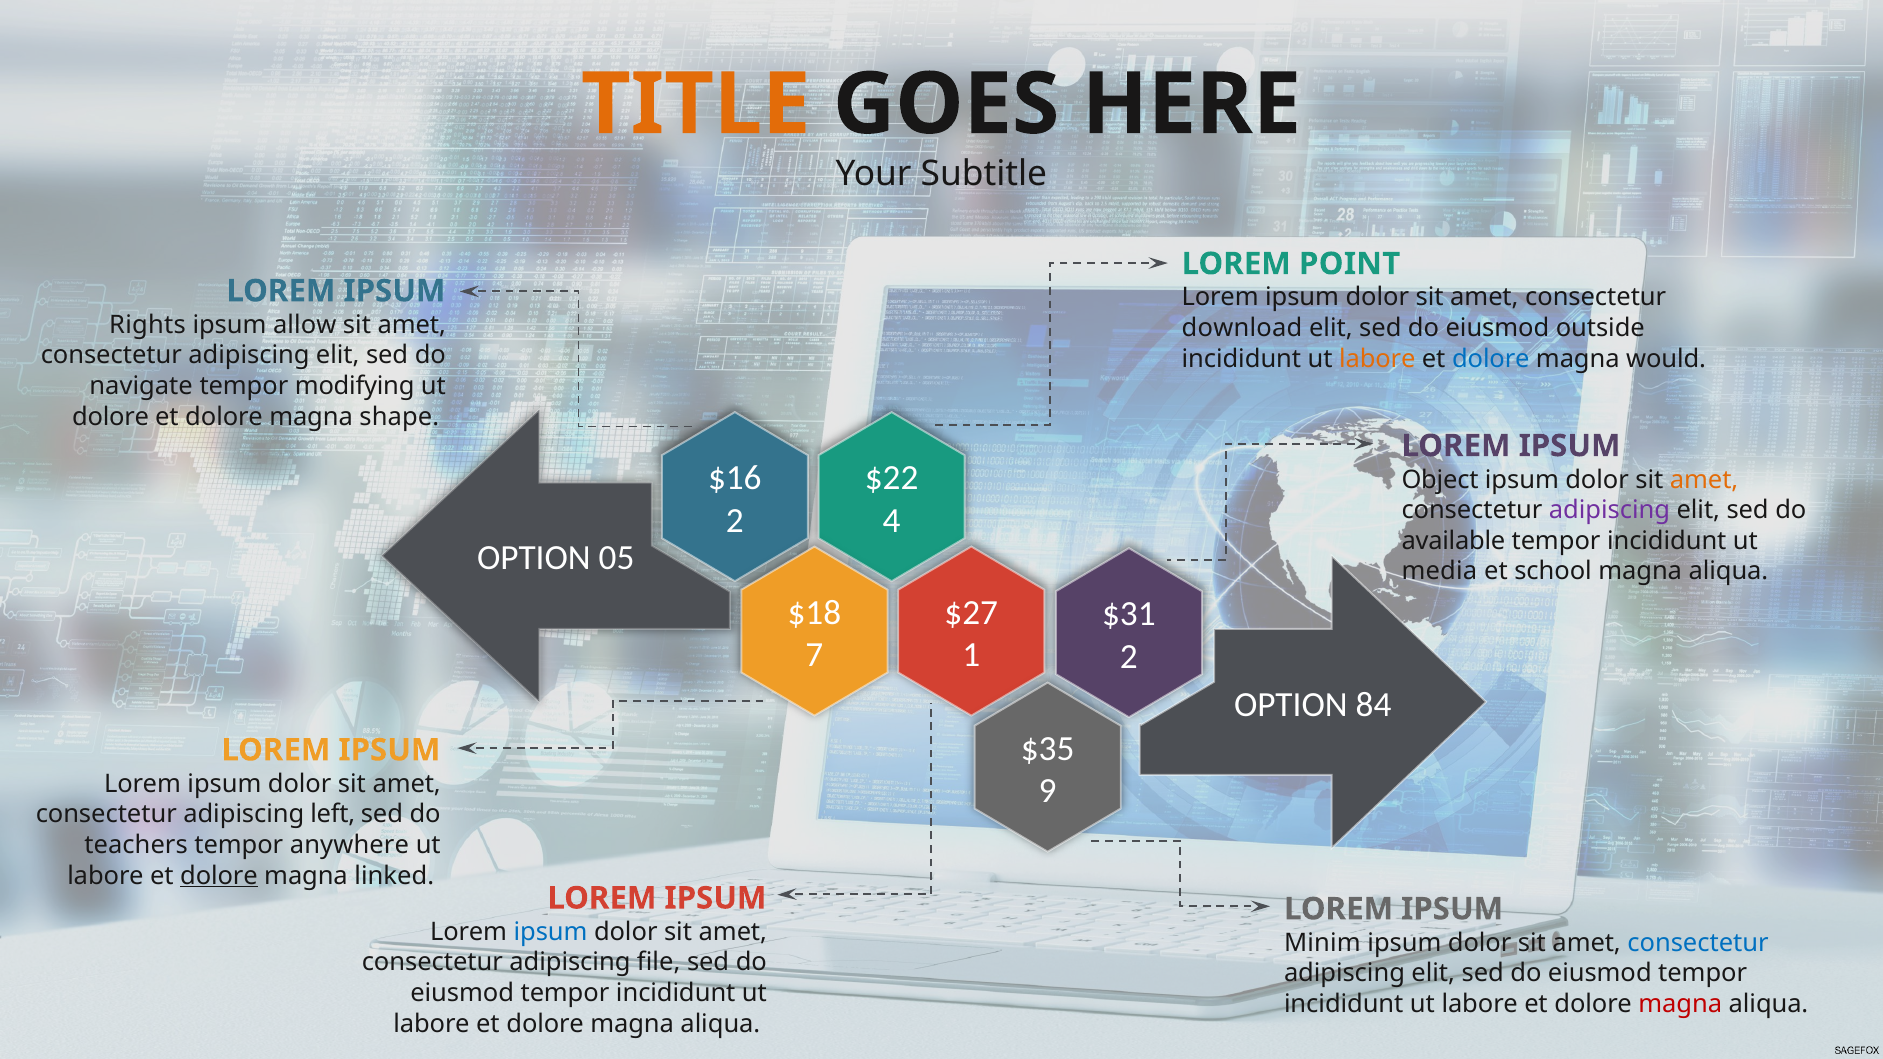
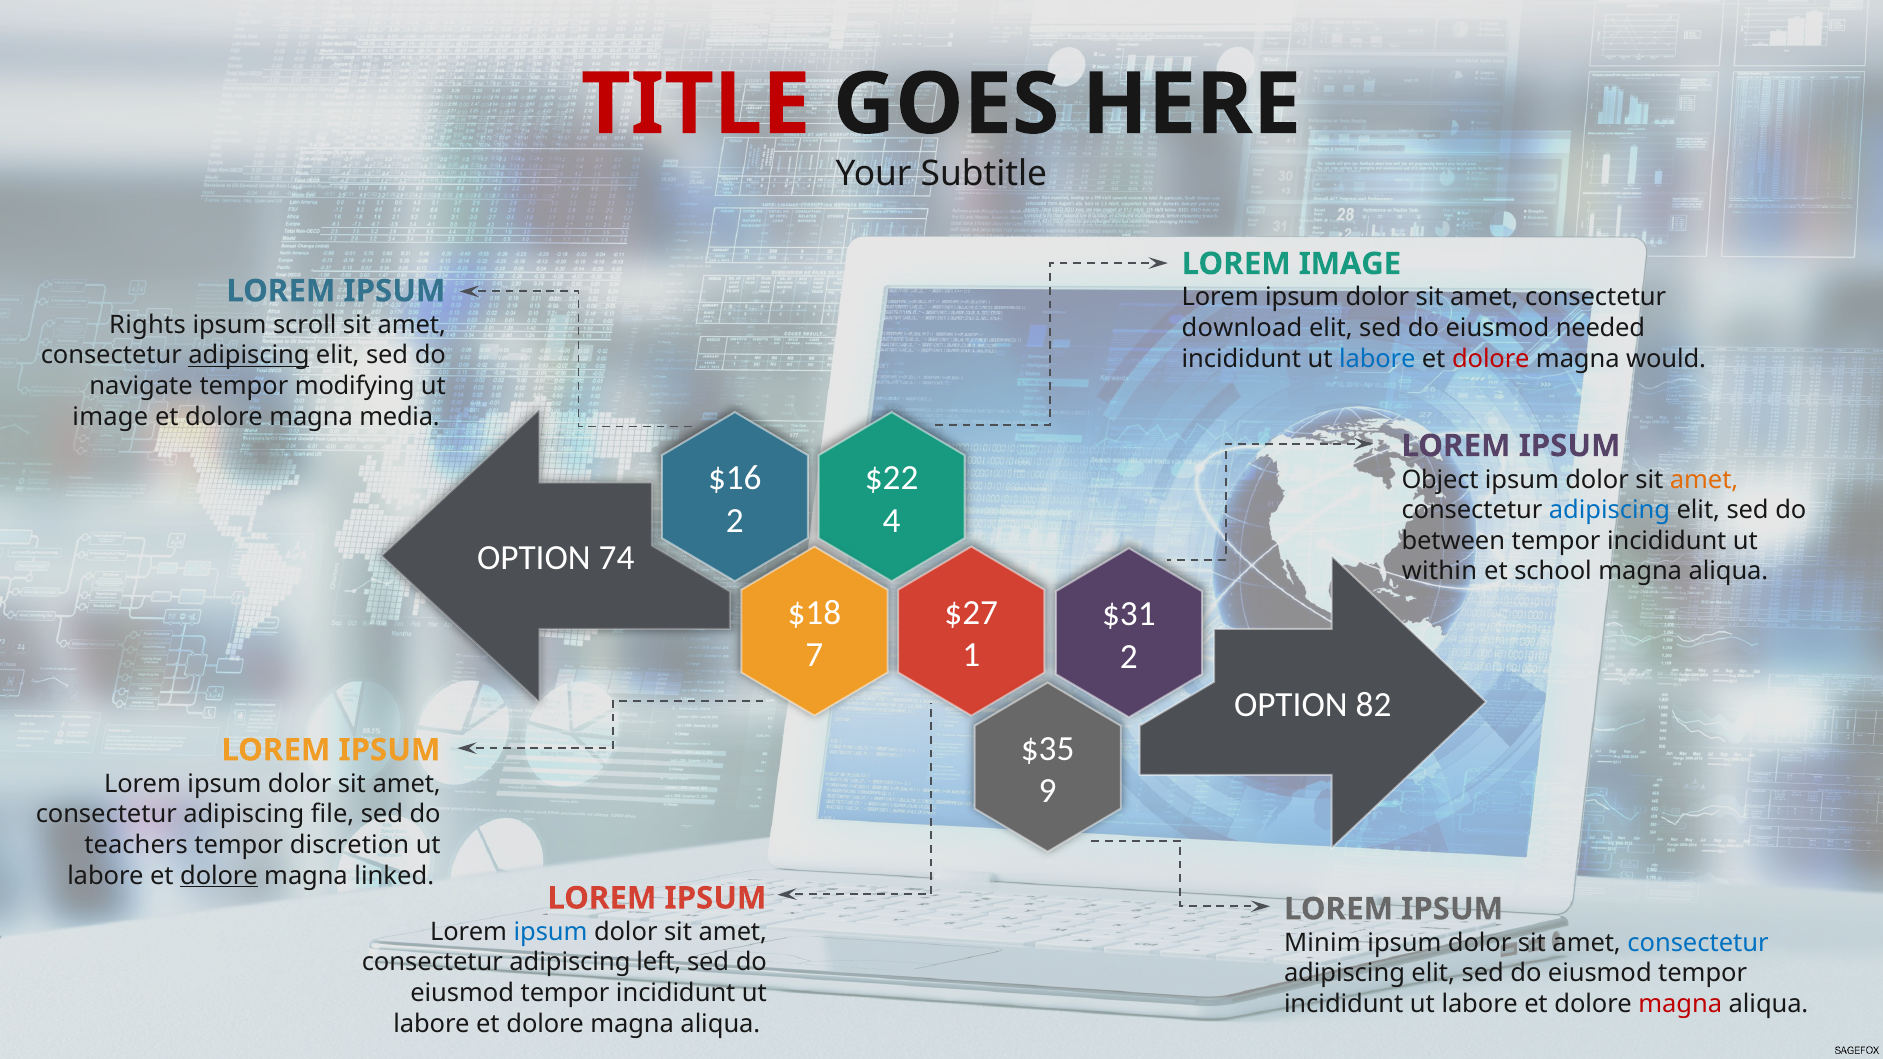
TITLE colour: orange -> red
LOREM POINT: POINT -> IMAGE
allow: allow -> scroll
outside: outside -> needed
adipiscing at (249, 355) underline: none -> present
labore at (1377, 359) colour: orange -> blue
dolore at (1491, 359) colour: blue -> red
dolore at (111, 417): dolore -> image
shape: shape -> media
adipiscing at (1610, 510) colour: purple -> blue
available: available -> between
05: 05 -> 74
media: media -> within
84: 84 -> 82
left: left -> file
anywhere: anywhere -> discretion
file: file -> left
